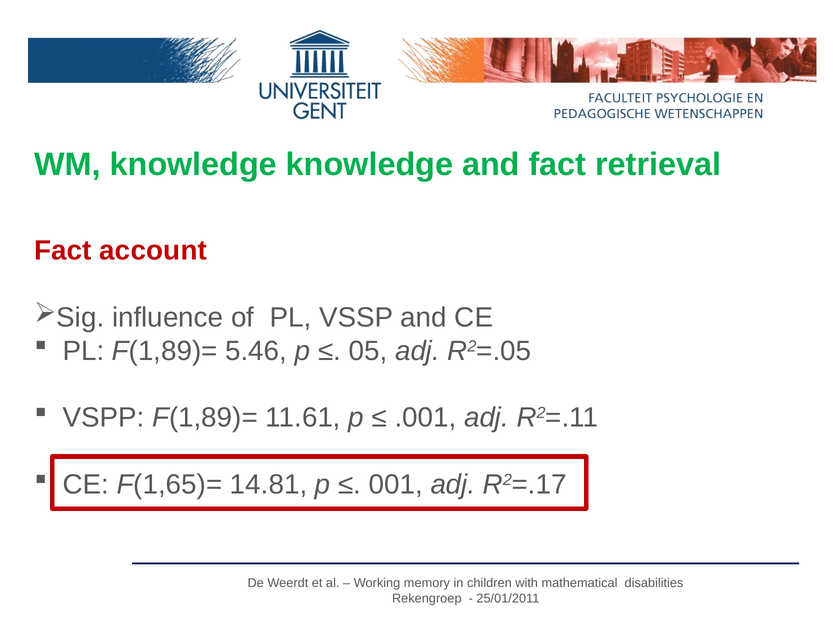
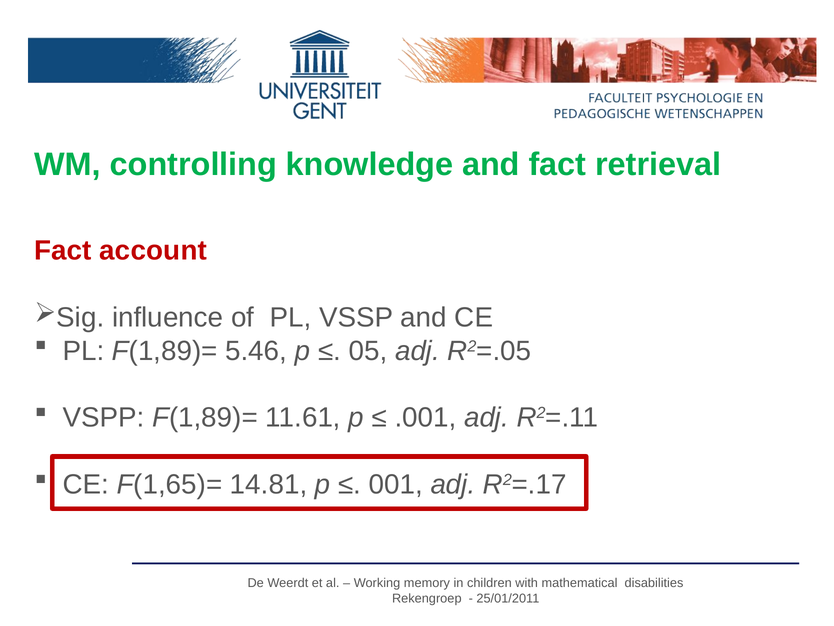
WM knowledge: knowledge -> controlling
